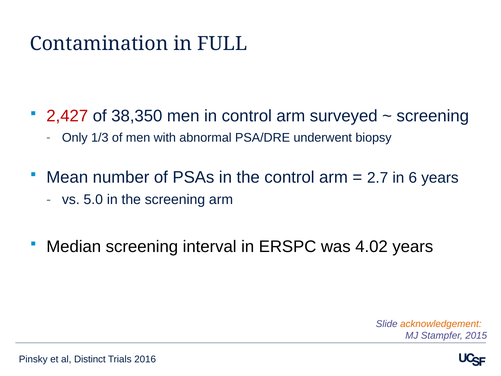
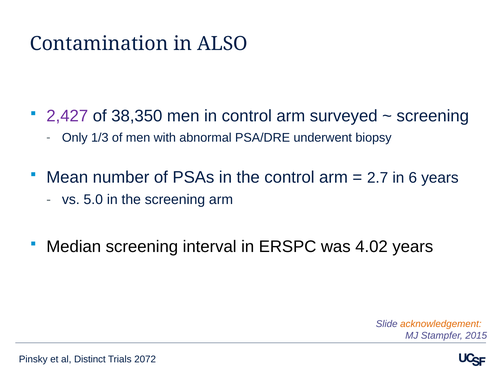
FULL: FULL -> ALSO
2,427 colour: red -> purple
2016: 2016 -> 2072
